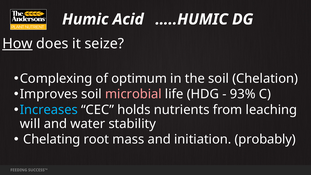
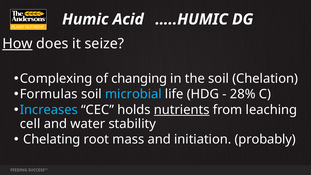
optimum: optimum -> changing
Improves: Improves -> Formulas
microbial colour: pink -> light blue
93%: 93% -> 28%
nutrients underline: none -> present
will: will -> cell
